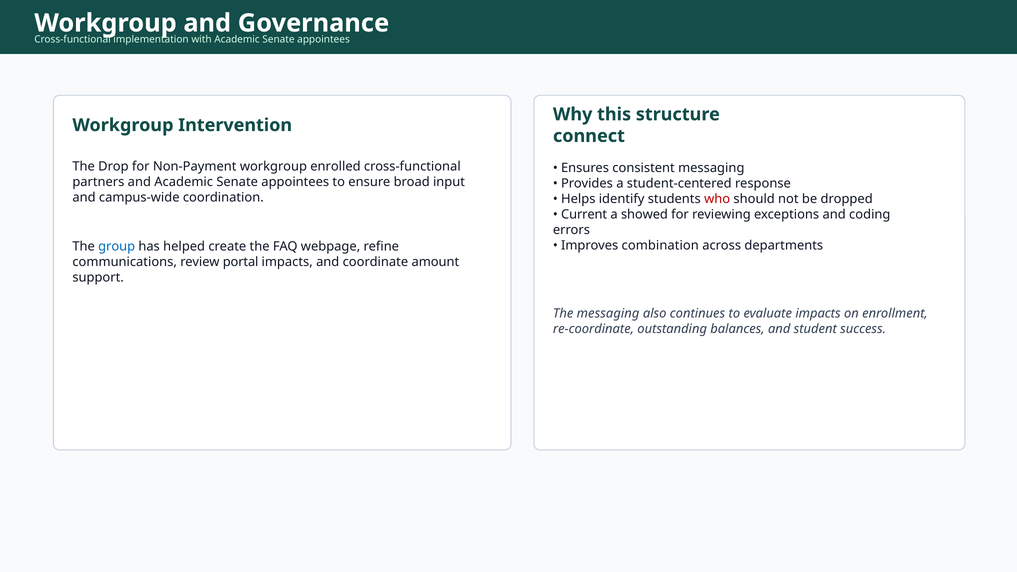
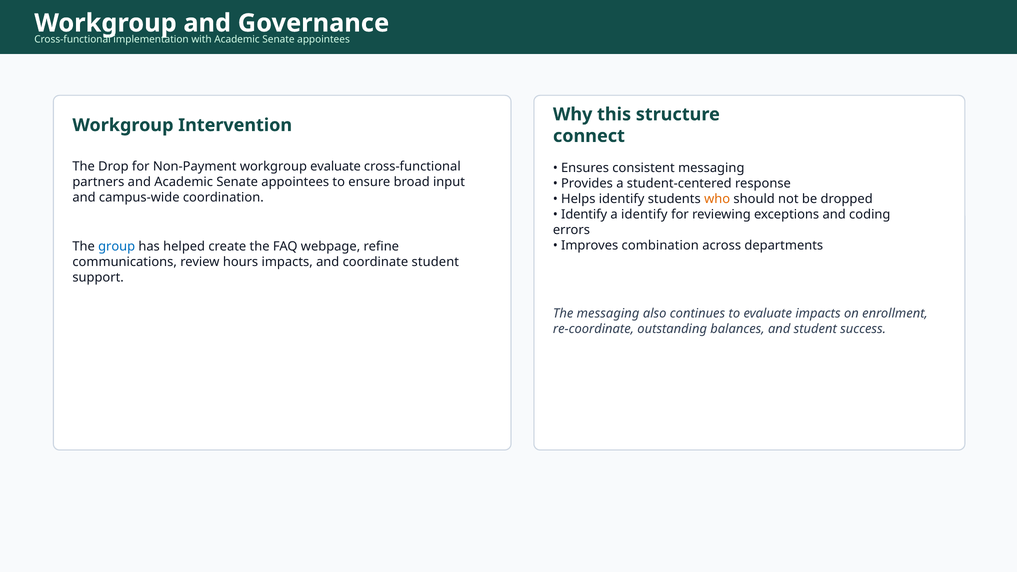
workgroup enrolled: enrolled -> evaluate
who colour: red -> orange
Current at (584, 215): Current -> Identify
a showed: showed -> identify
portal: portal -> hours
coordinate amount: amount -> student
